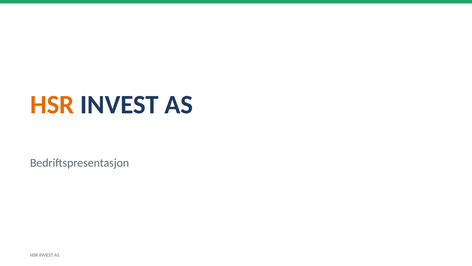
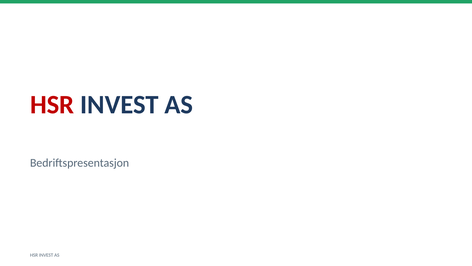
HSR at (52, 105) colour: orange -> red
